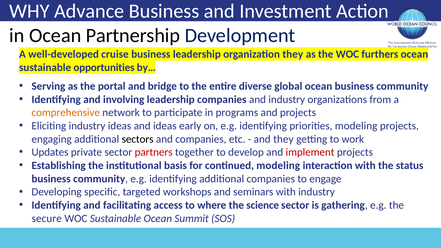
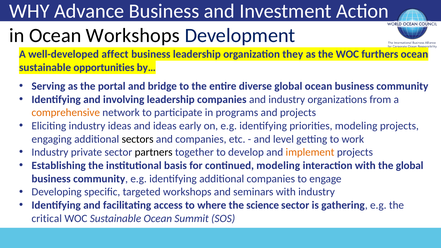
Ocean Partnership: Partnership -> Workshops
cruise: cruise -> affect
and they: they -> level
Updates at (50, 152): Updates -> Industry
partners colour: red -> black
implement colour: red -> orange
the status: status -> global
secure: secure -> critical
